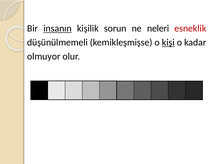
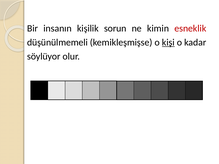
insanın underline: present -> none
neleri: neleri -> kimin
olmuyor: olmuyor -> söylüyor
